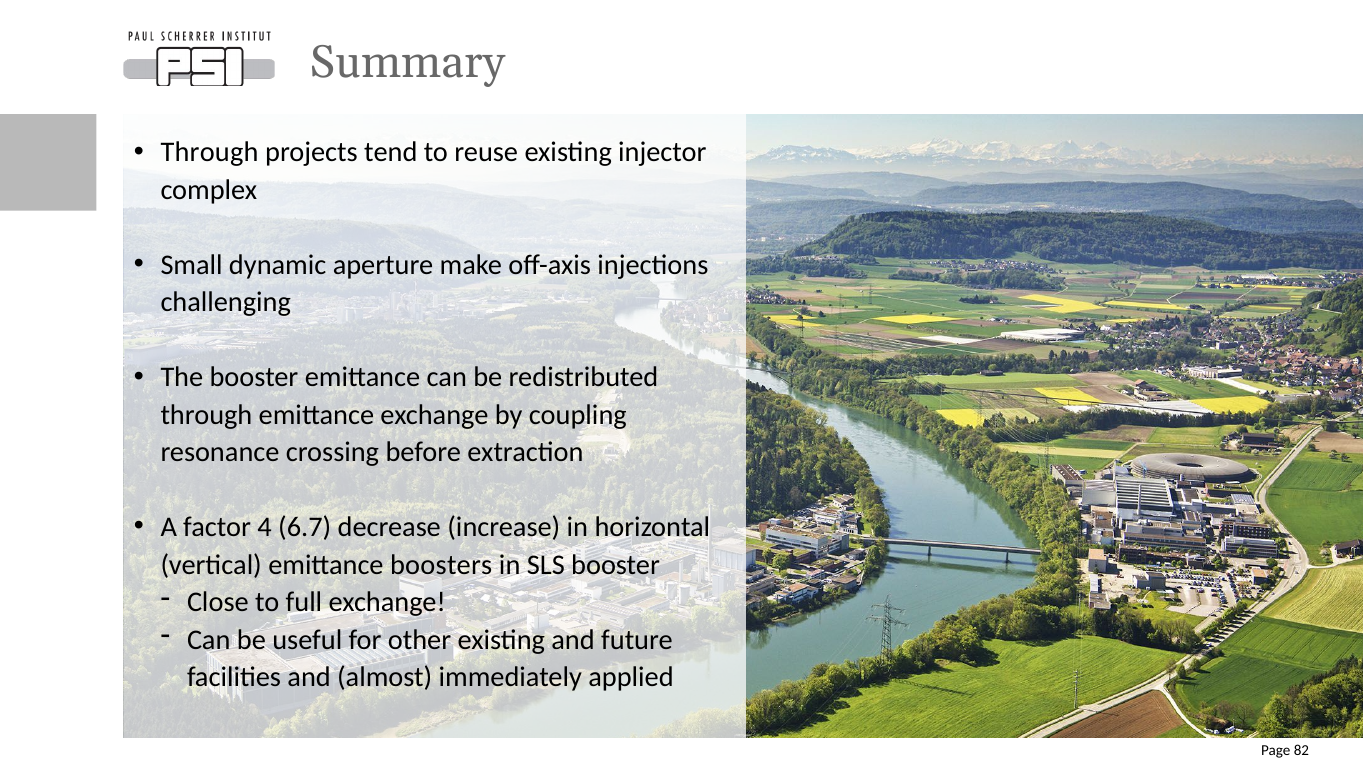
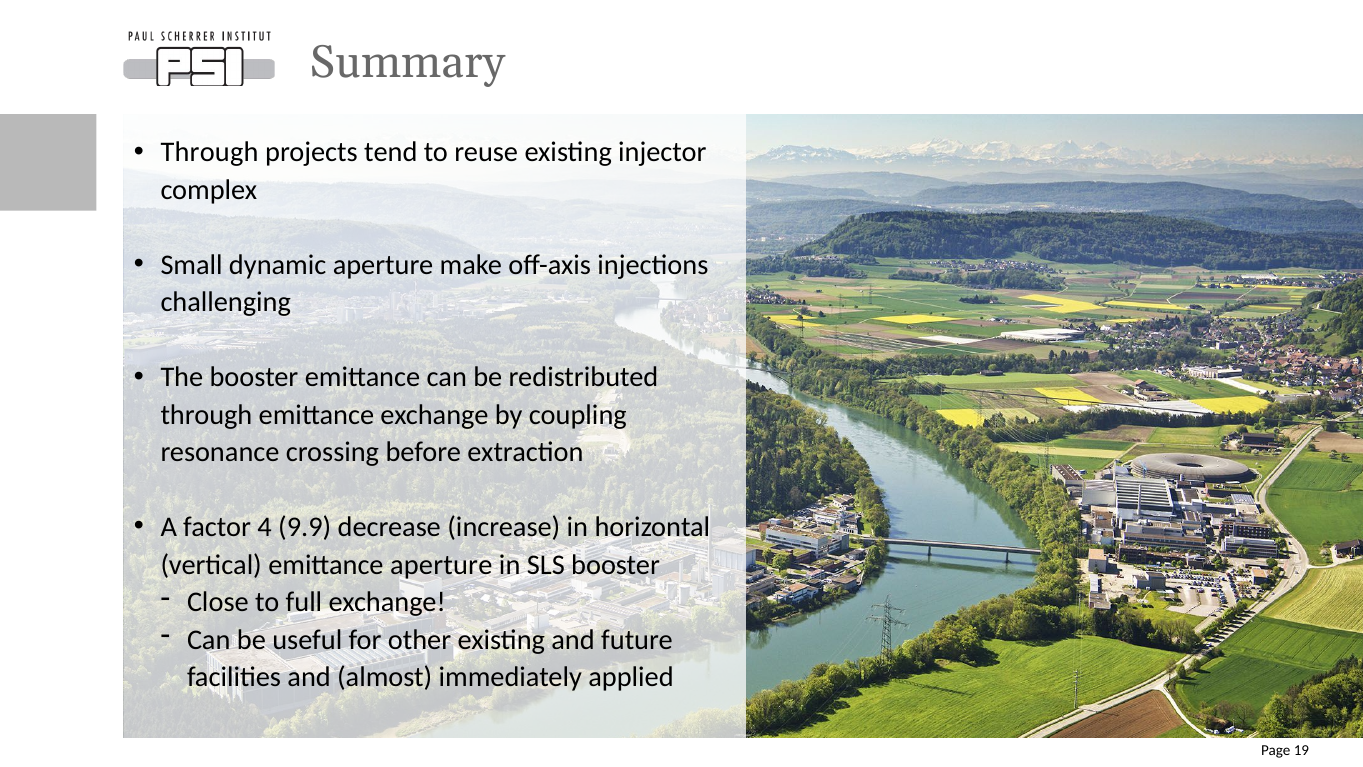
6.7: 6.7 -> 9.9
emittance boosters: boosters -> aperture
82: 82 -> 19
